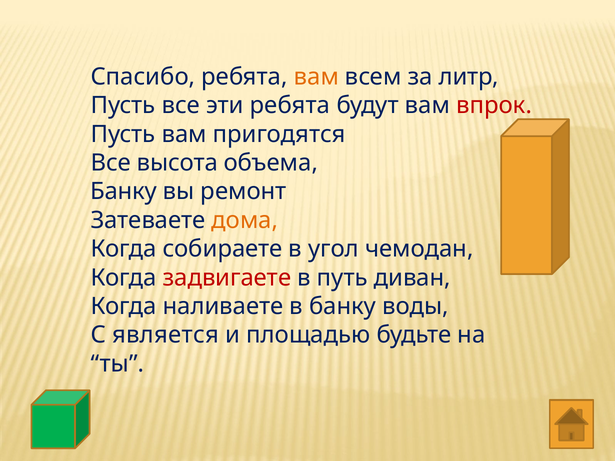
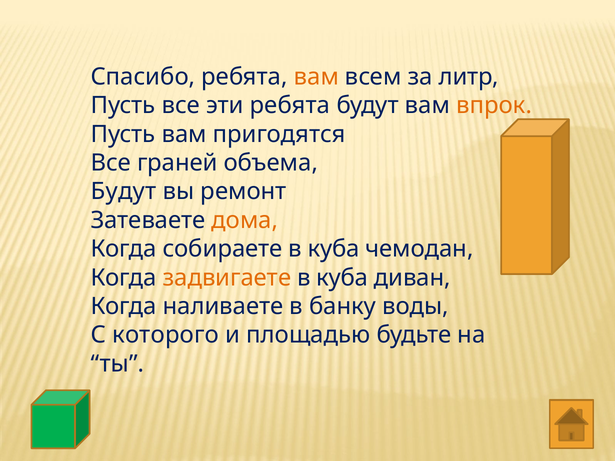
впрок colour: red -> orange
высота: высота -> граней
Банку at (124, 192): Банку -> Будут
собираете в угол: угол -> куба
задвигаете colour: red -> orange
путь at (342, 278): путь -> куба
является: является -> которого
